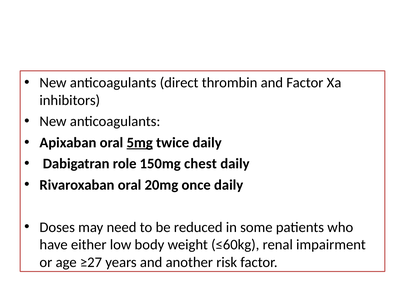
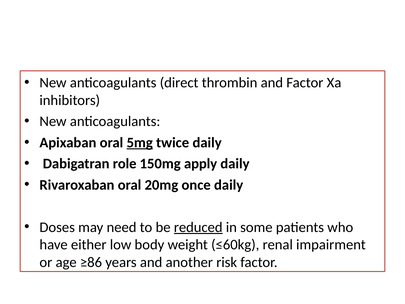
chest: chest -> apply
reduced underline: none -> present
≥27: ≥27 -> ≥86
